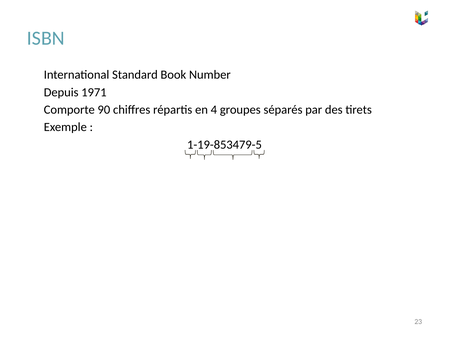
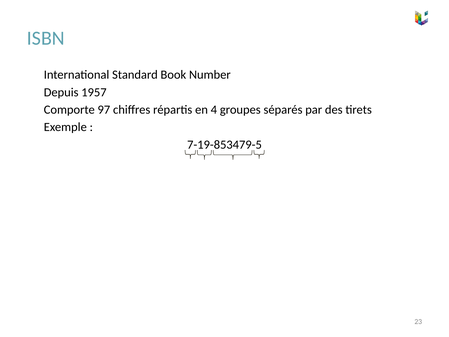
1971: 1971 -> 1957
90: 90 -> 97
1-19-853479-5: 1-19-853479-5 -> 7-19-853479-5
